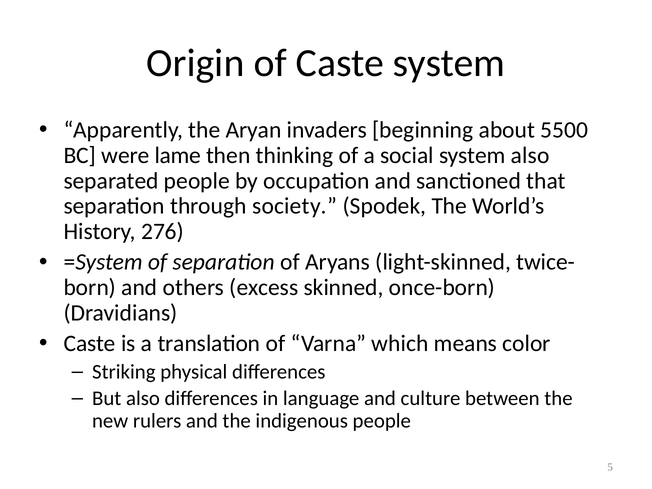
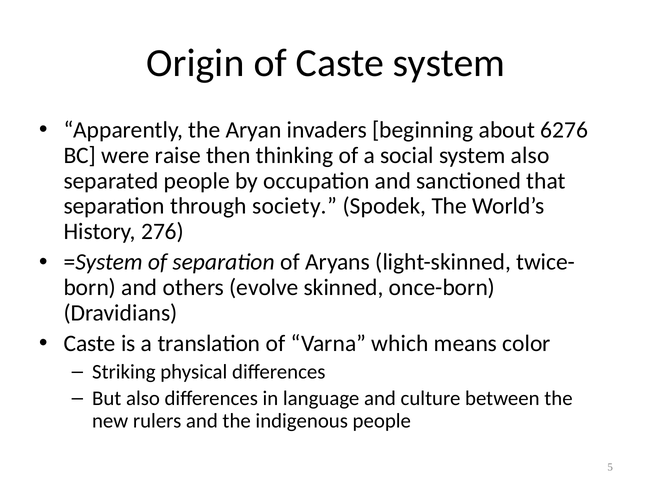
5500: 5500 -> 6276
lame: lame -> raise
excess: excess -> evolve
